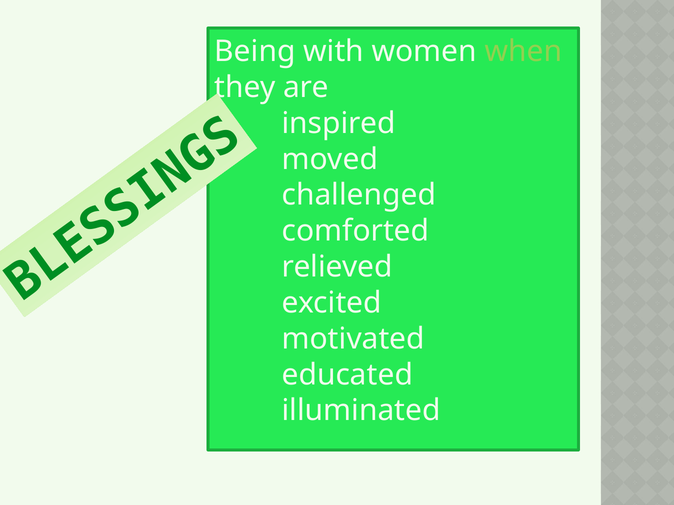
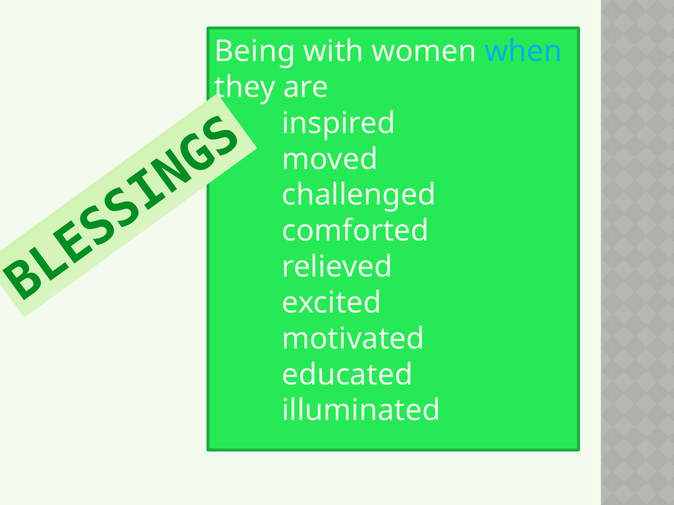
when colour: light green -> light blue
